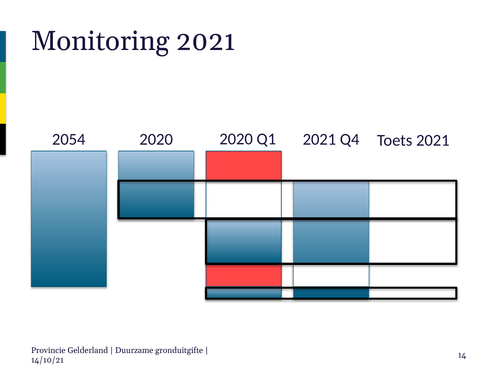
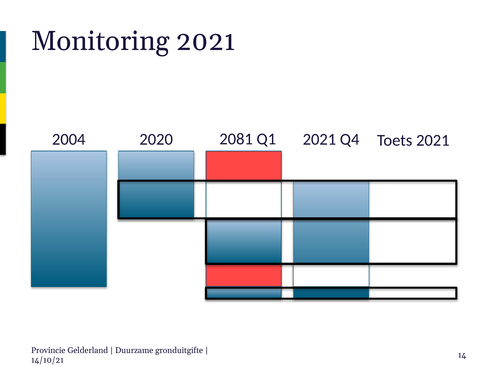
2054: 2054 -> 2004
2020 2020: 2020 -> 2081
